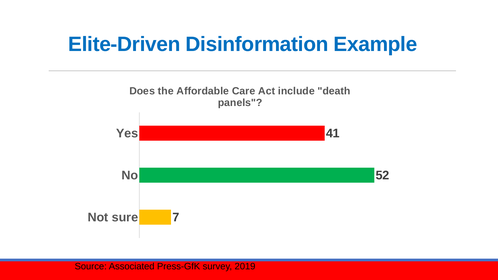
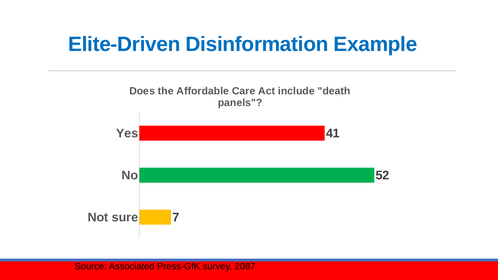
2019: 2019 -> 2087
